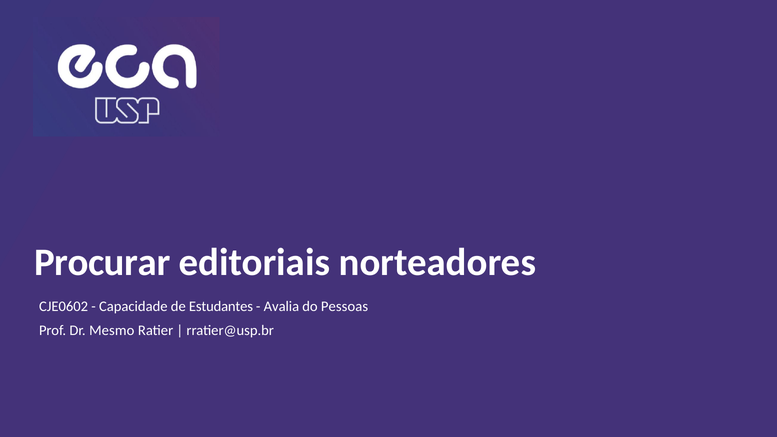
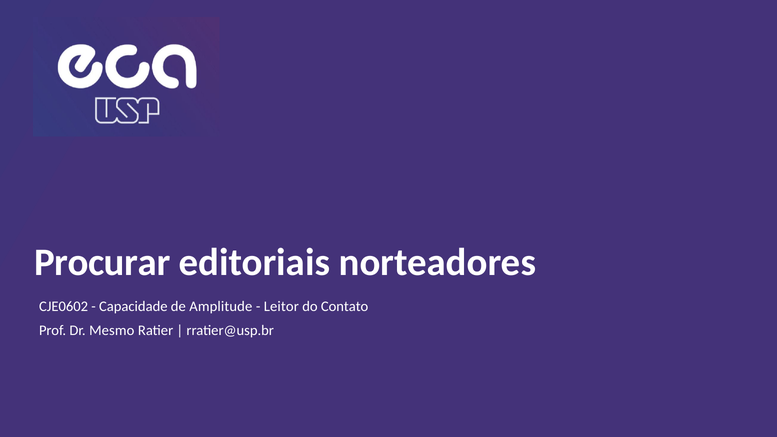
Estudantes: Estudantes -> Amplitude
Avalia: Avalia -> Leitor
Pessoas: Pessoas -> Contato
